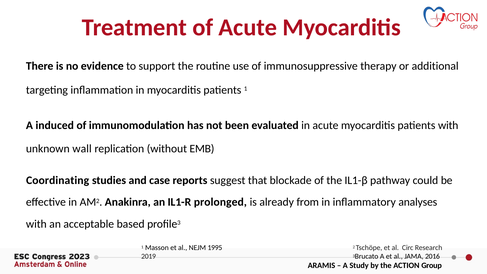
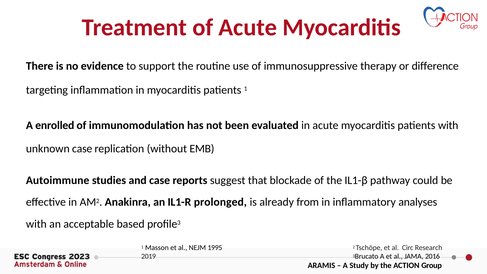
additional: additional -> difference
induced: induced -> enrolled
unknown wall: wall -> case
Coordinating: Coordinating -> Autoimmune
